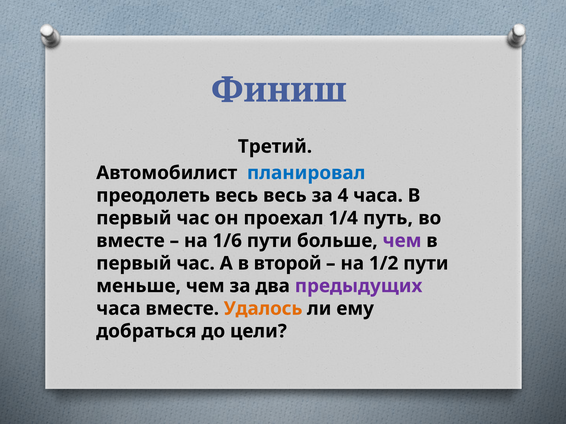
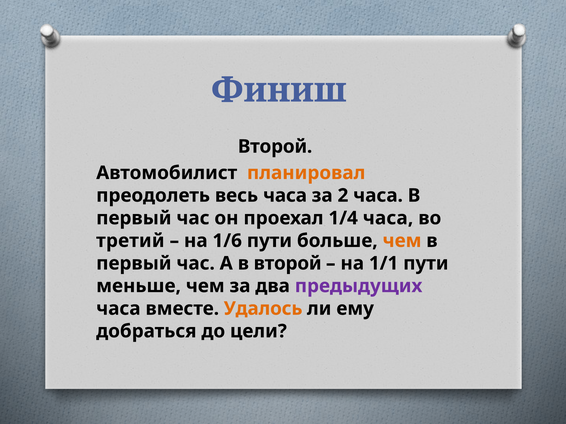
Третий at (275, 147): Третий -> Второй
планировал colour: blue -> orange
весь весь: весь -> часа
4: 4 -> 2
1/4 путь: путь -> часа
вместе at (130, 241): вместе -> третий
чем at (402, 241) colour: purple -> orange
1/2: 1/2 -> 1/1
